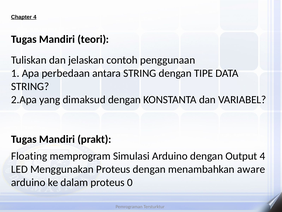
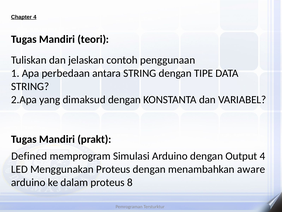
Floating: Floating -> Defined
0: 0 -> 8
